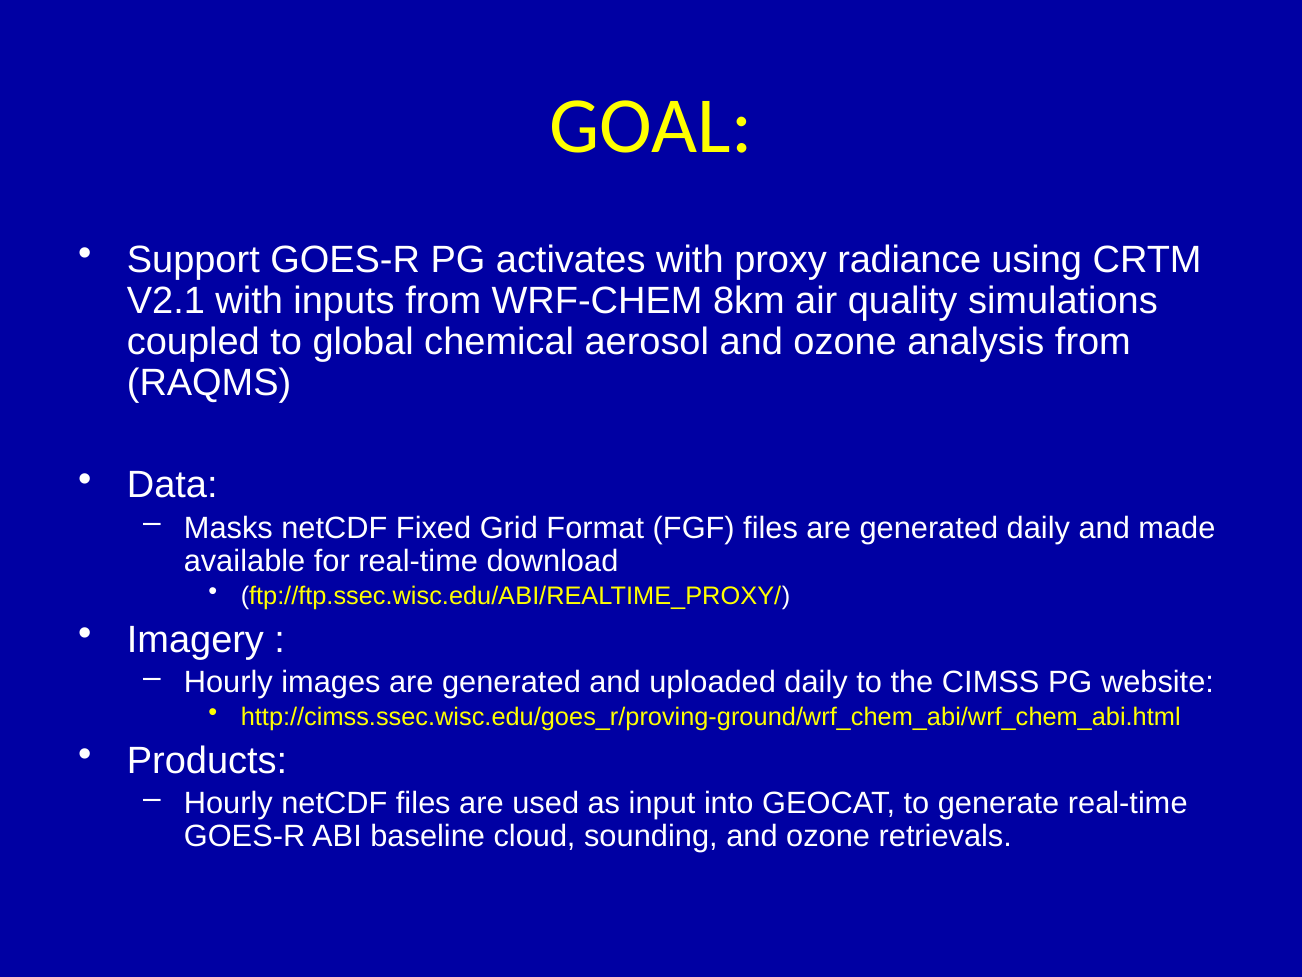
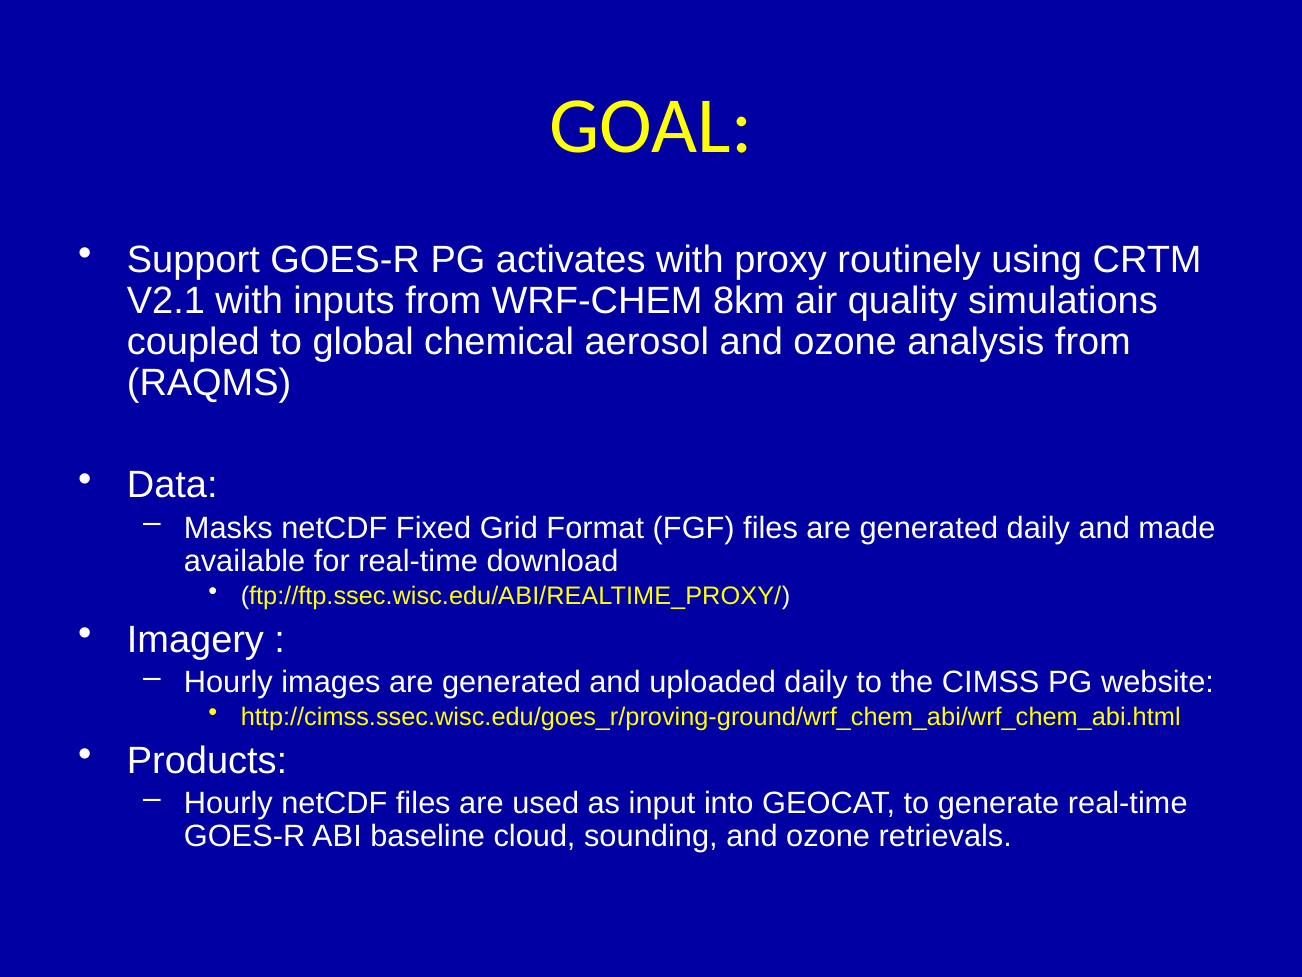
radiance: radiance -> routinely
